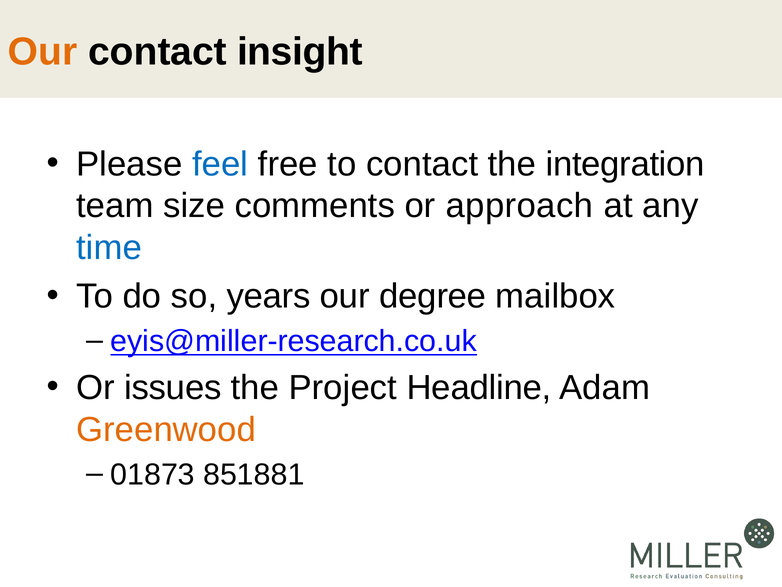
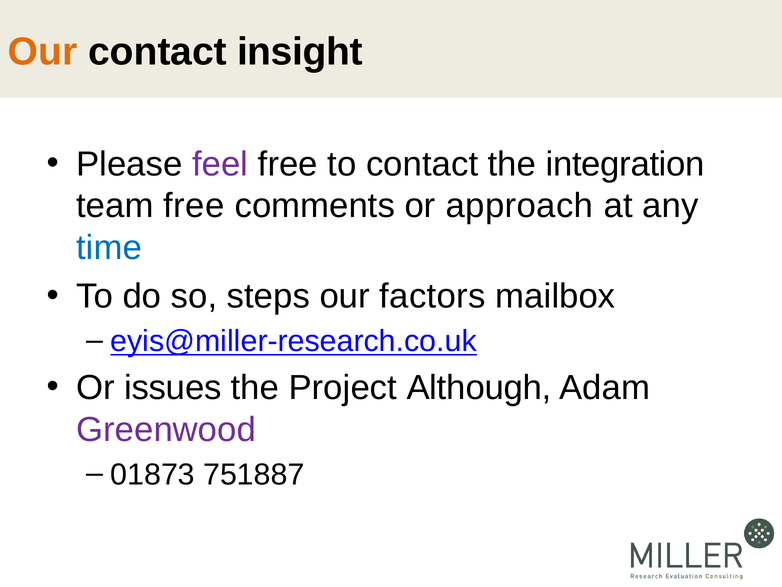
feel colour: blue -> purple
team size: size -> free
years: years -> steps
degree: degree -> factors
Headline: Headline -> Although
Greenwood colour: orange -> purple
851881: 851881 -> 751887
